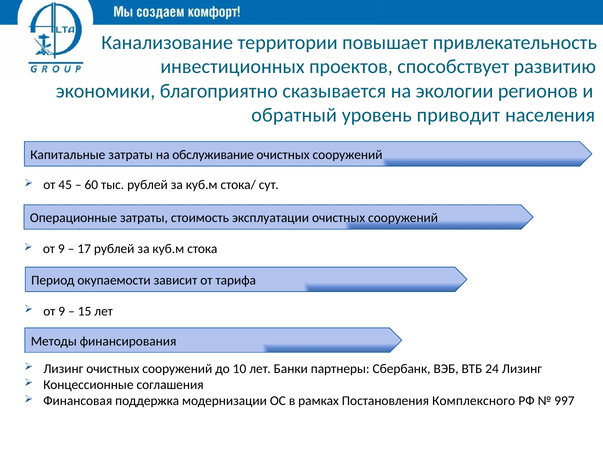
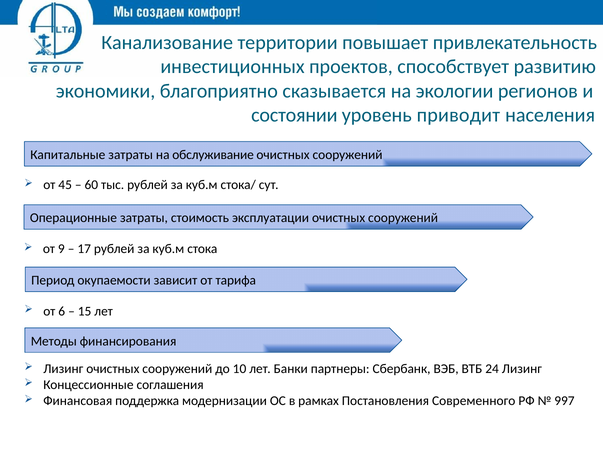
обратный: обратный -> состоянии
9 at (62, 311): 9 -> 6
Комплексного: Комплексного -> Современного
